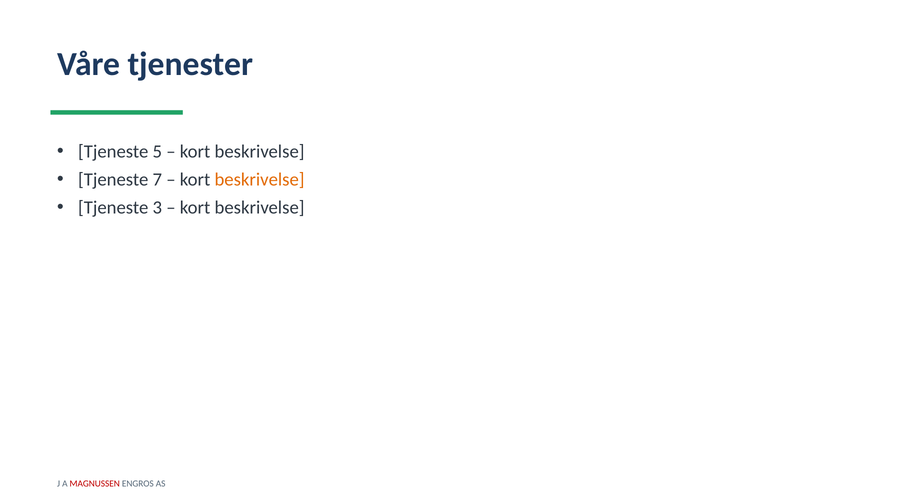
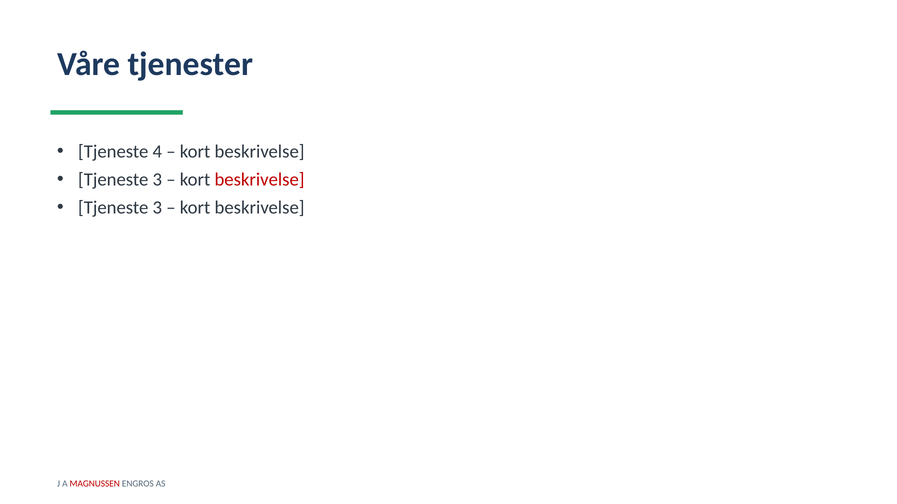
5: 5 -> 4
7 at (157, 180): 7 -> 3
beskrivelse at (260, 180) colour: orange -> red
